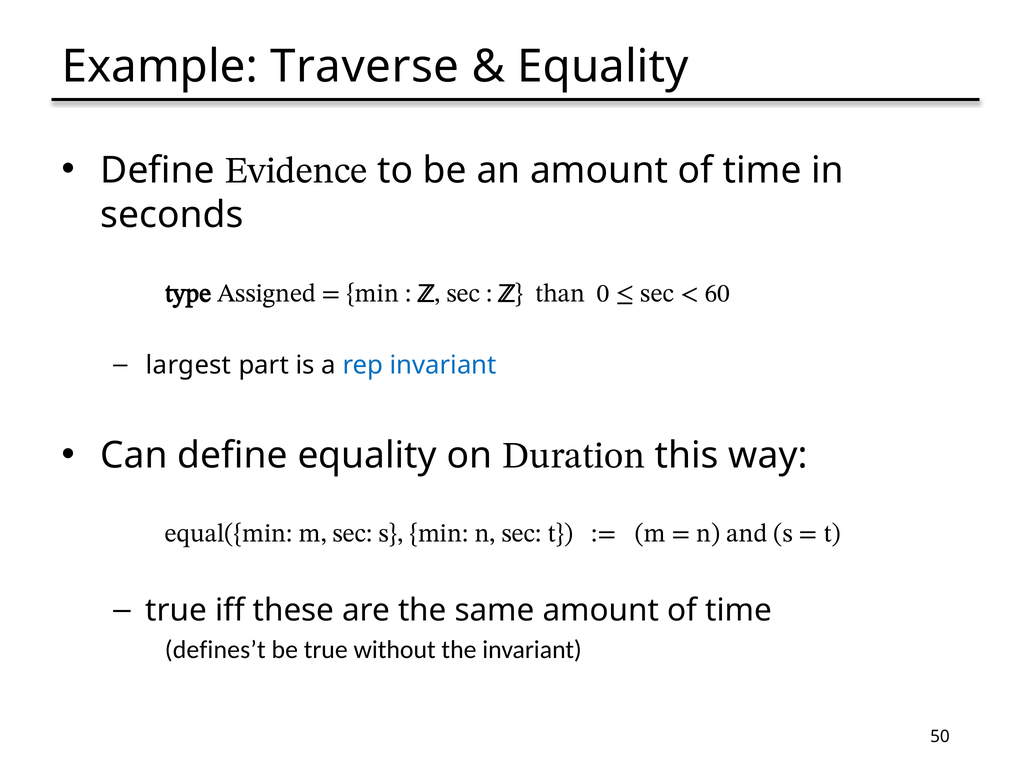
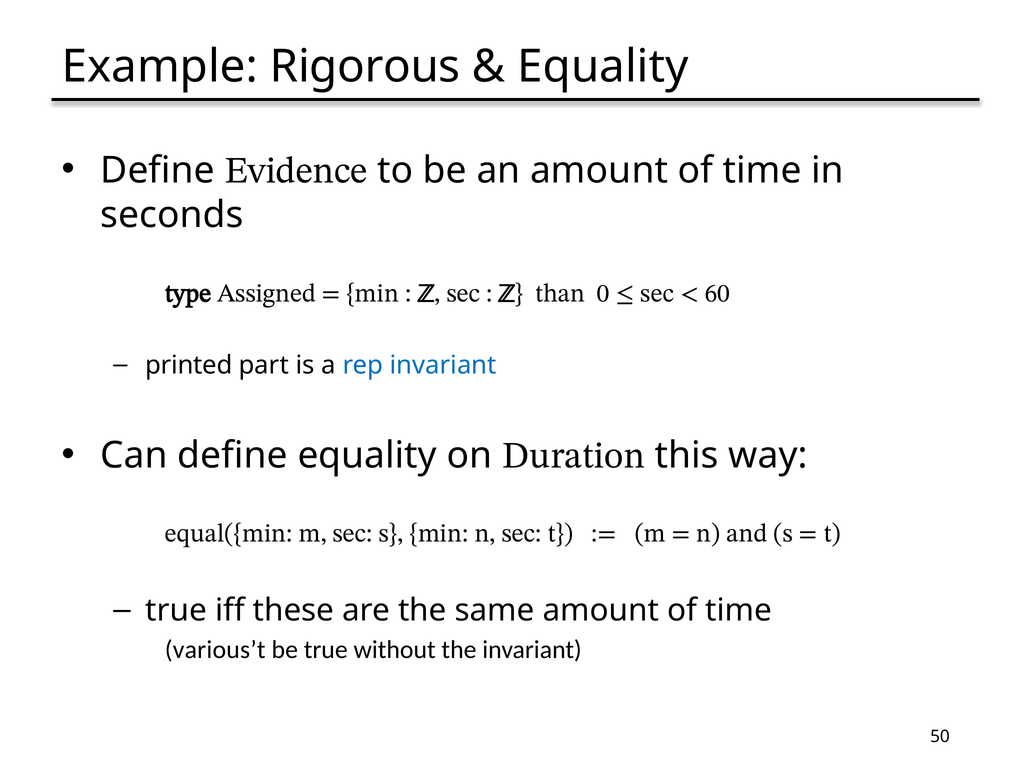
Traverse: Traverse -> Rigorous
largest: largest -> printed
defines’t: defines’t -> various’t
